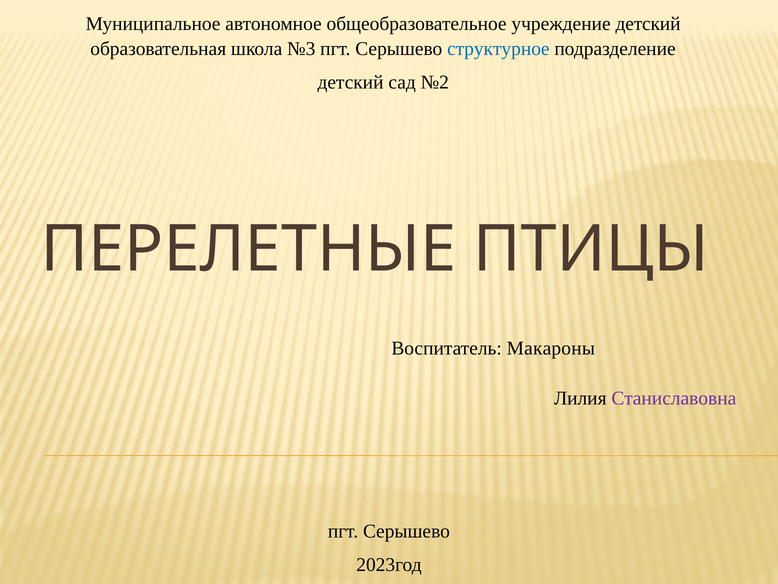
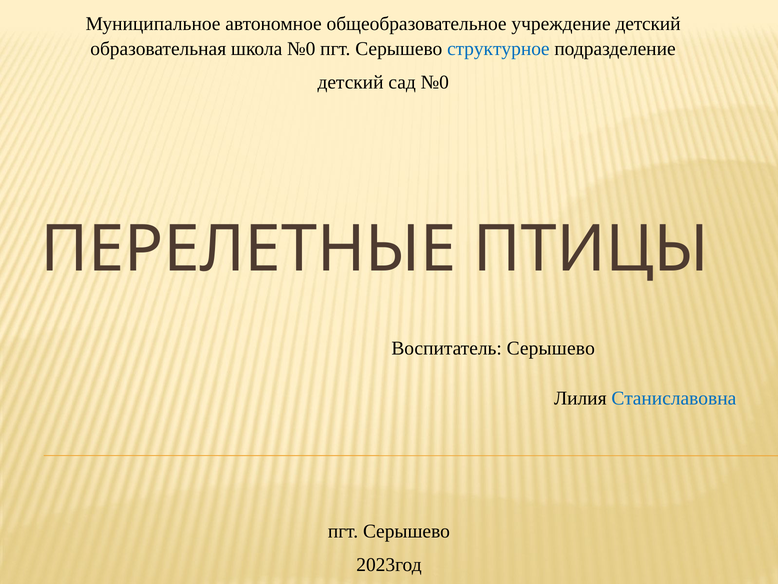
школа №3: №3 -> №0
сад №2: №2 -> №0
Воспитатель Макароны: Макароны -> Серышево
Станиславовна colour: purple -> blue
